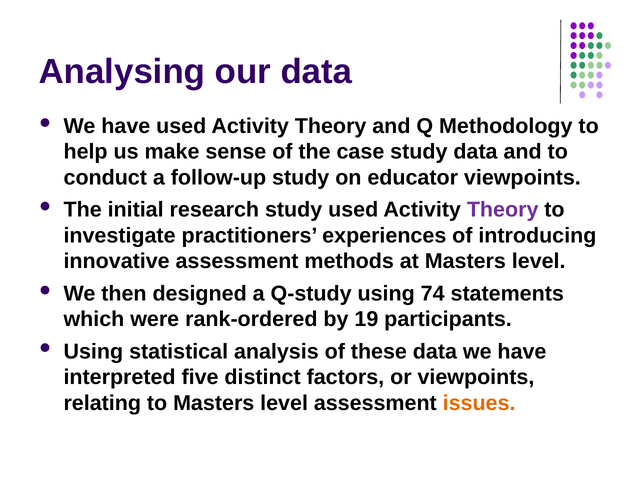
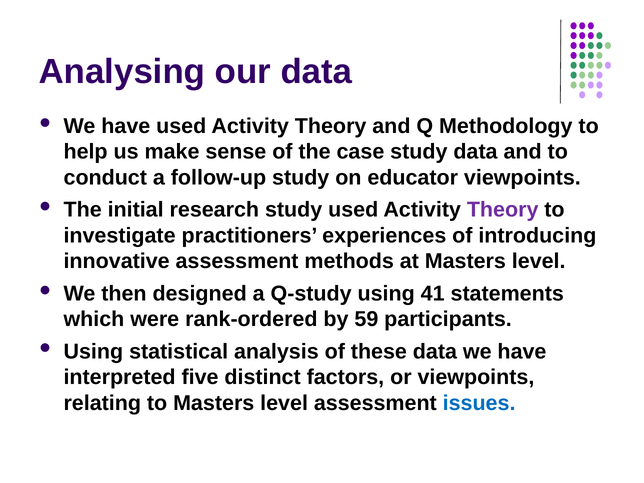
74: 74 -> 41
19: 19 -> 59
issues colour: orange -> blue
